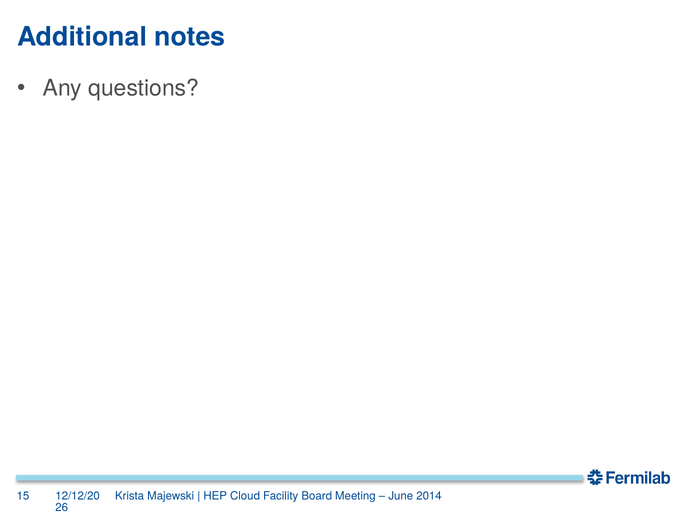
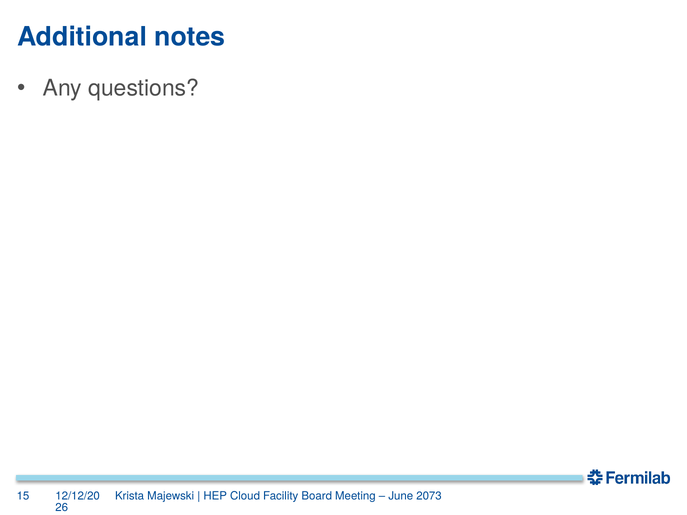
2014: 2014 -> 2073
